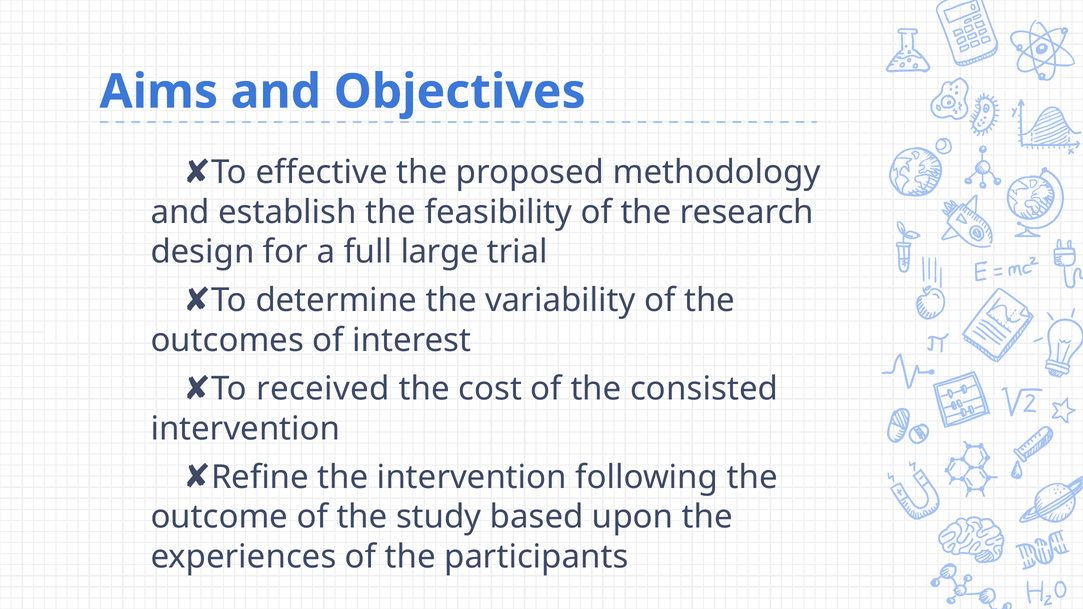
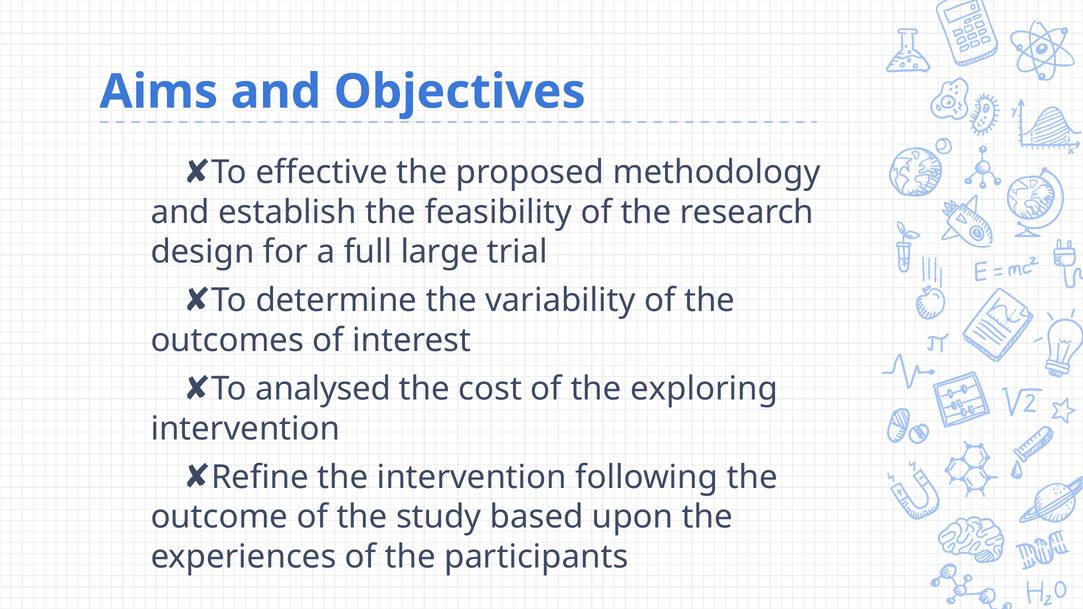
received: received -> analysed
consisted: consisted -> exploring
